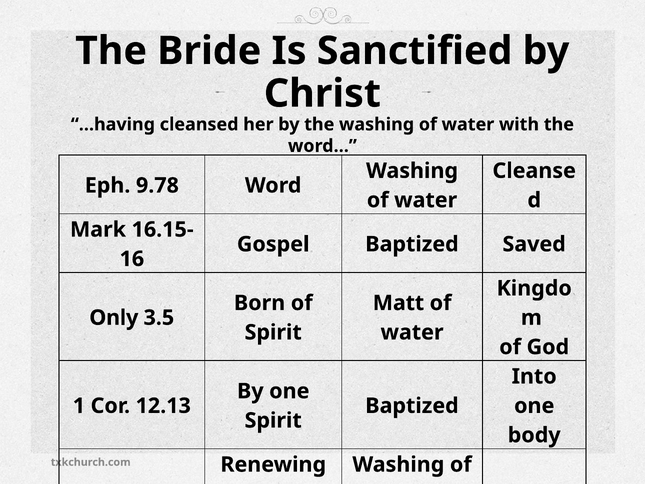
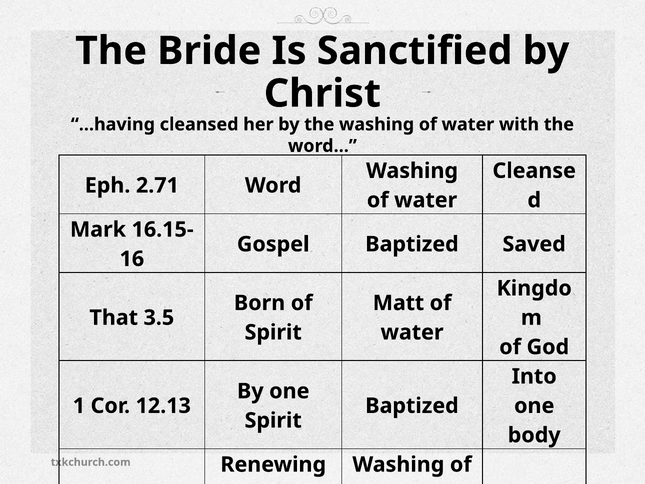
9.78: 9.78 -> 2.71
Only: Only -> That
